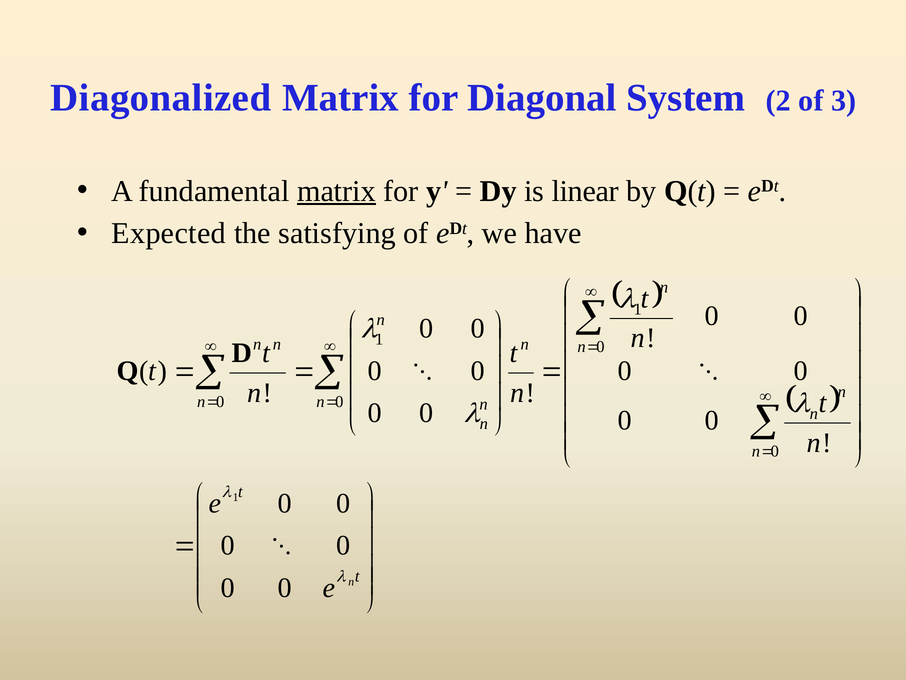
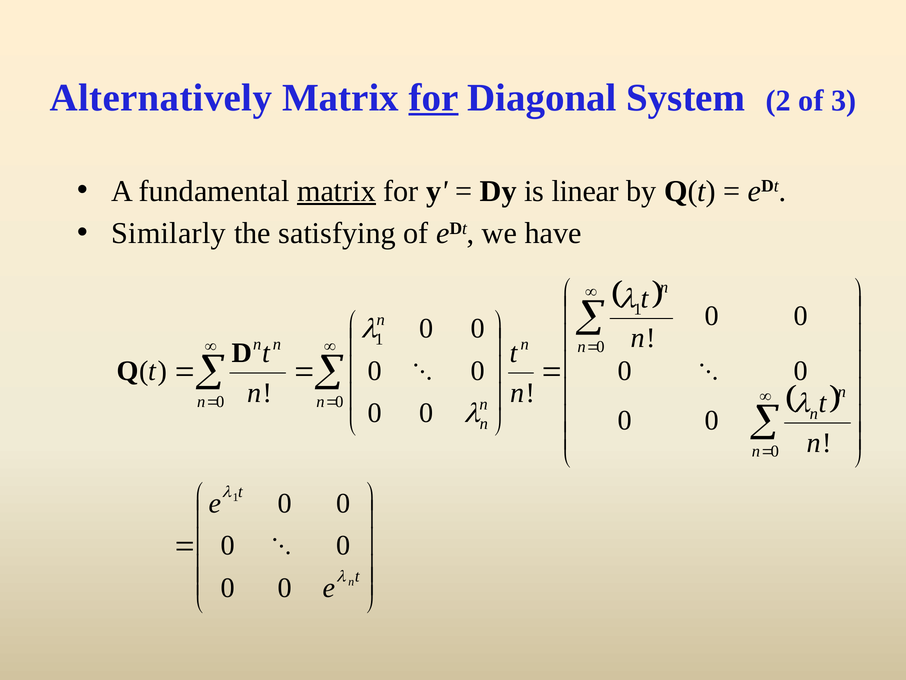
Diagonalized: Diagonalized -> Alternatively
for at (433, 98) underline: none -> present
Expected: Expected -> Similarly
